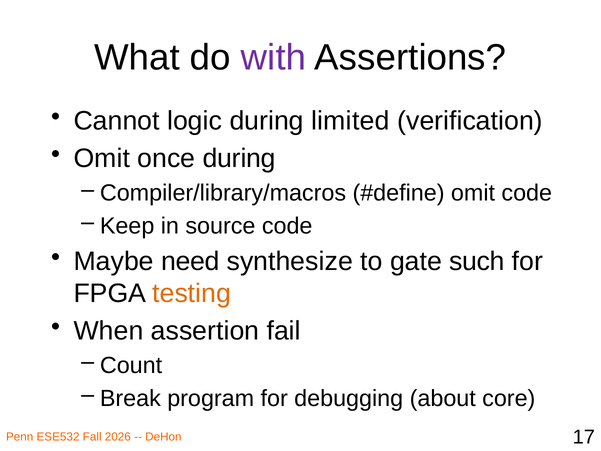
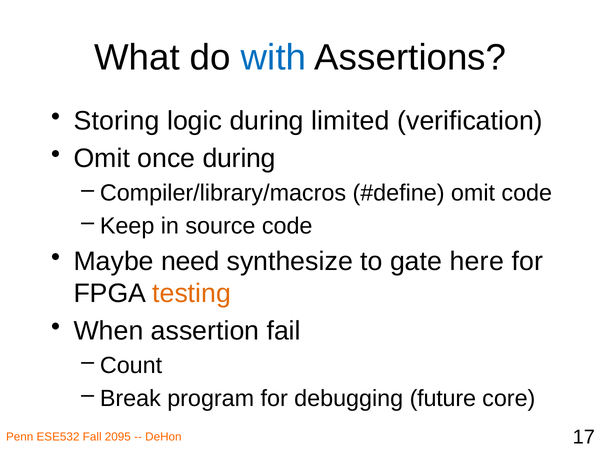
with colour: purple -> blue
Cannot: Cannot -> Storing
such: such -> here
about: about -> future
2026: 2026 -> 2095
